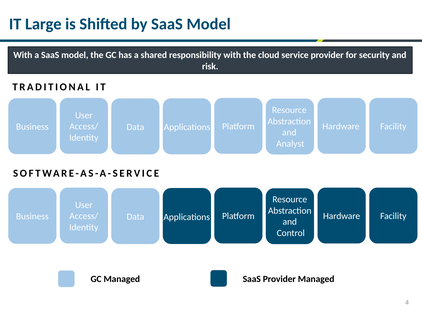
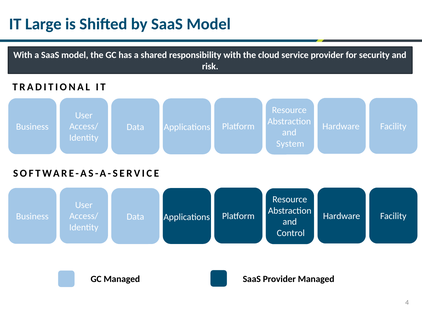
Analyst: Analyst -> System
